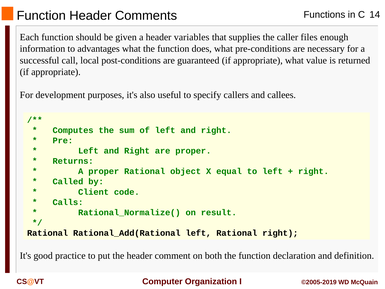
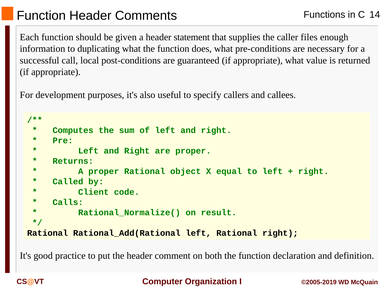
variables: variables -> statement
advantages: advantages -> duplicating
